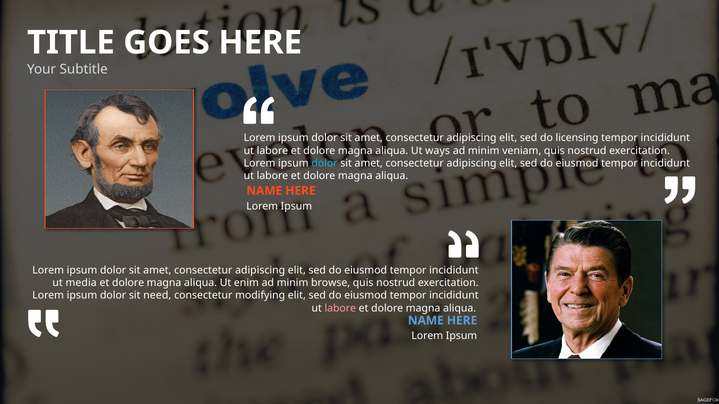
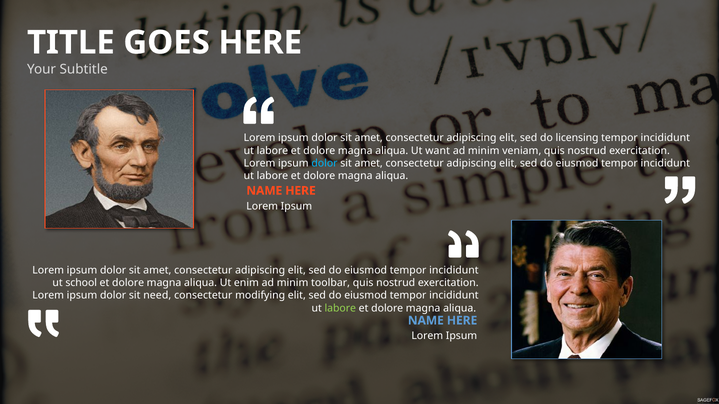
ways: ways -> want
media: media -> school
browse: browse -> toolbar
labore at (340, 308) colour: pink -> light green
